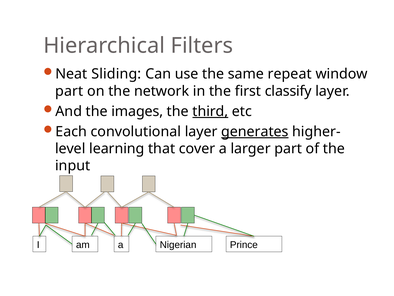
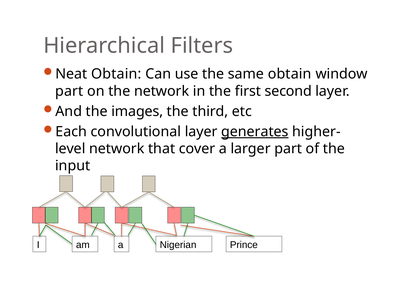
Neat Sliding: Sliding -> Obtain
same repeat: repeat -> obtain
classify: classify -> second
third underline: present -> none
learning at (117, 148): learning -> network
